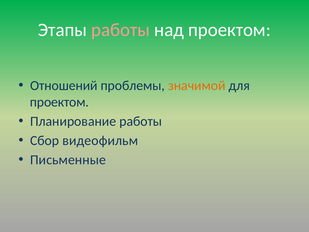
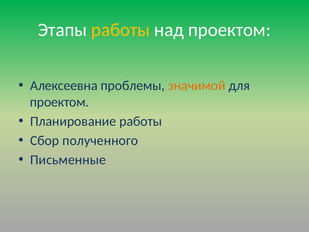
работы at (121, 30) colour: pink -> yellow
Отношений: Отношений -> Алексеевна
видеофильм: видеофильм -> полученного
